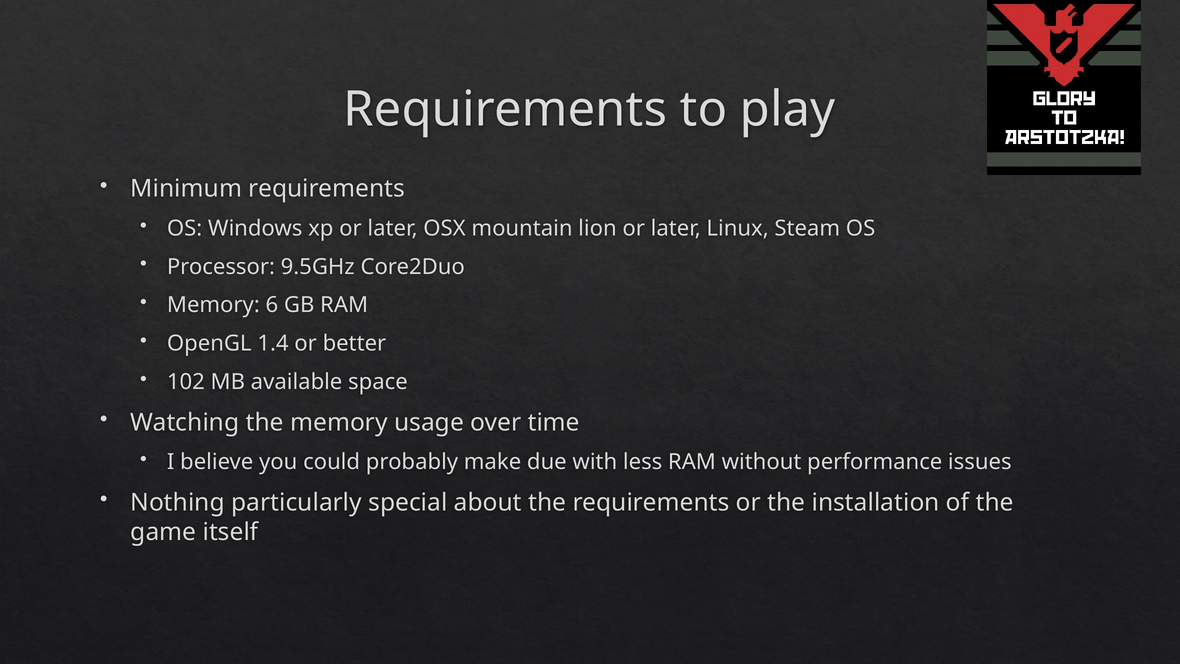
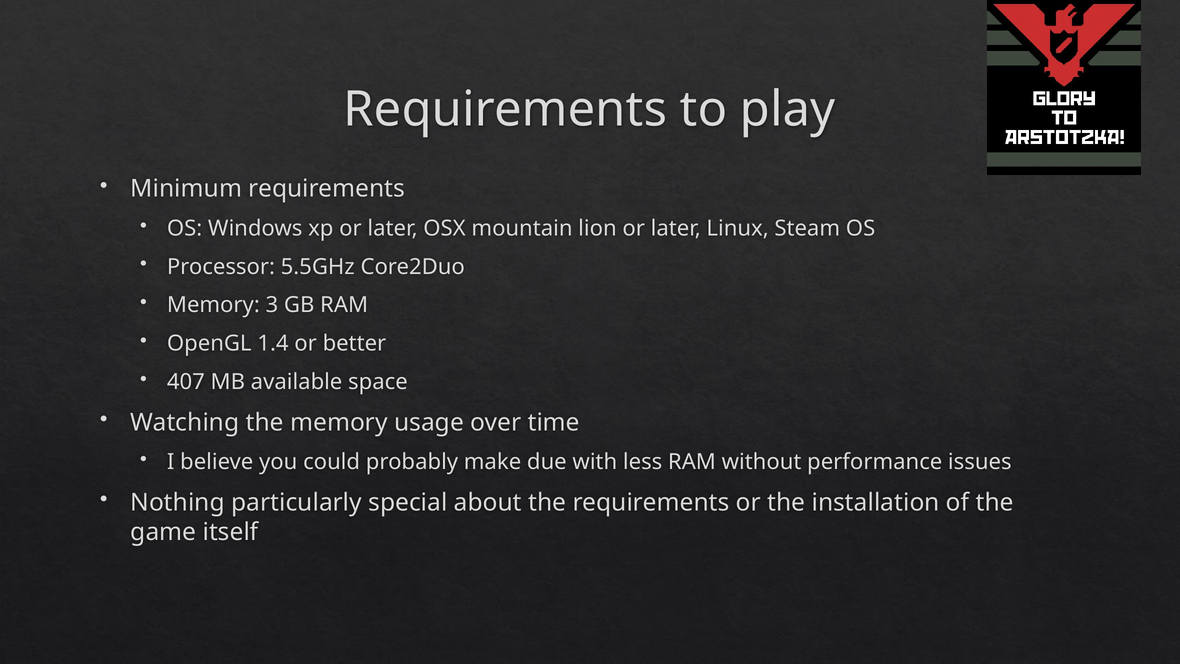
9.5GHz: 9.5GHz -> 5.5GHz
6: 6 -> 3
102: 102 -> 407
